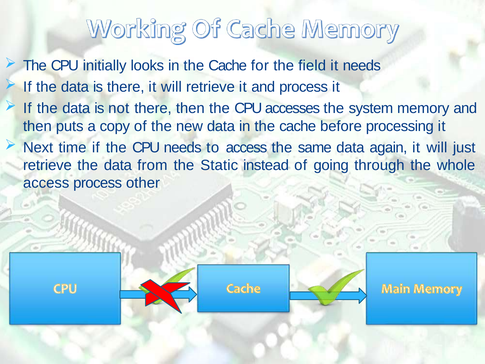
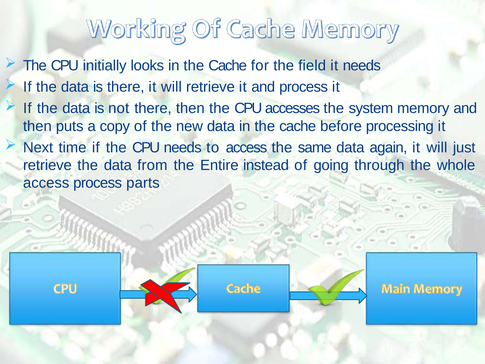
Static: Static -> Entire
other: other -> parts
